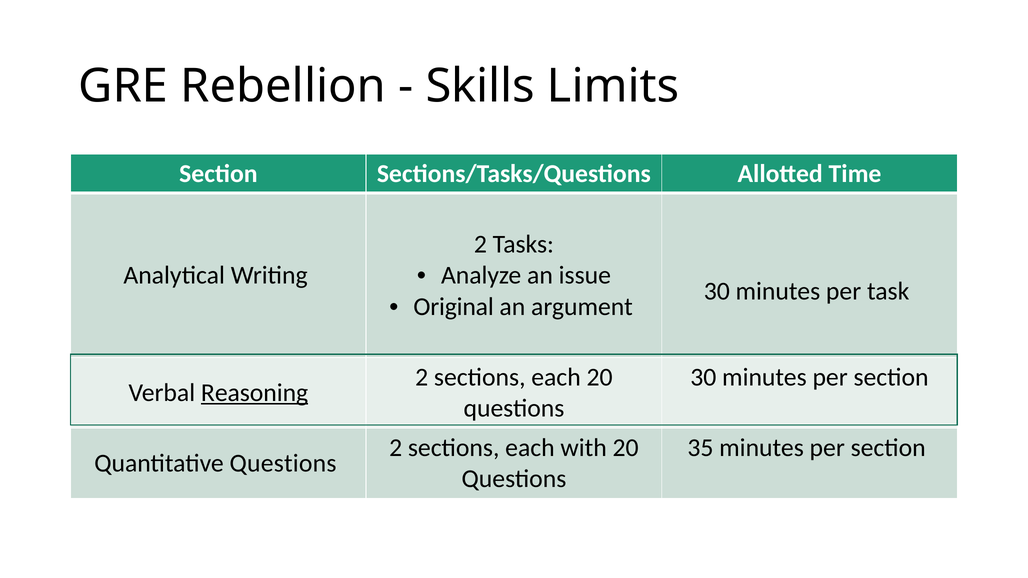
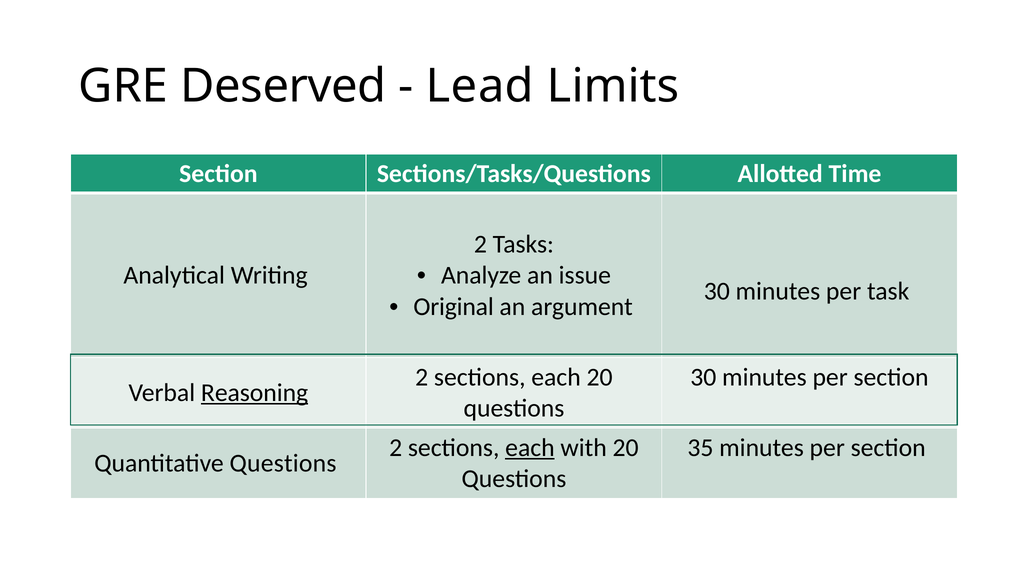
Rebellion: Rebellion -> Deserved
Skills: Skills -> Lead
each at (530, 448) underline: none -> present
